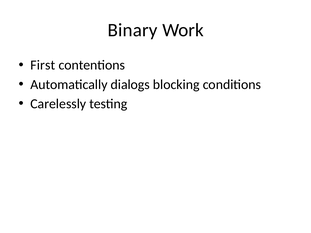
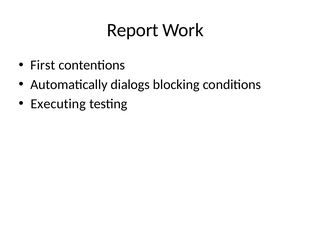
Binary: Binary -> Report
Carelessly: Carelessly -> Executing
